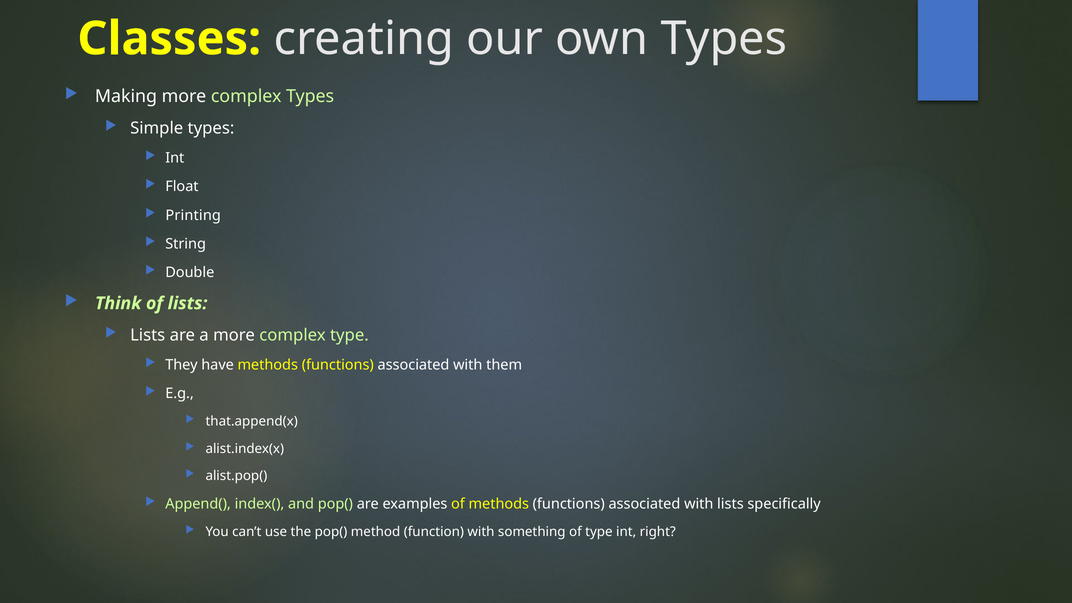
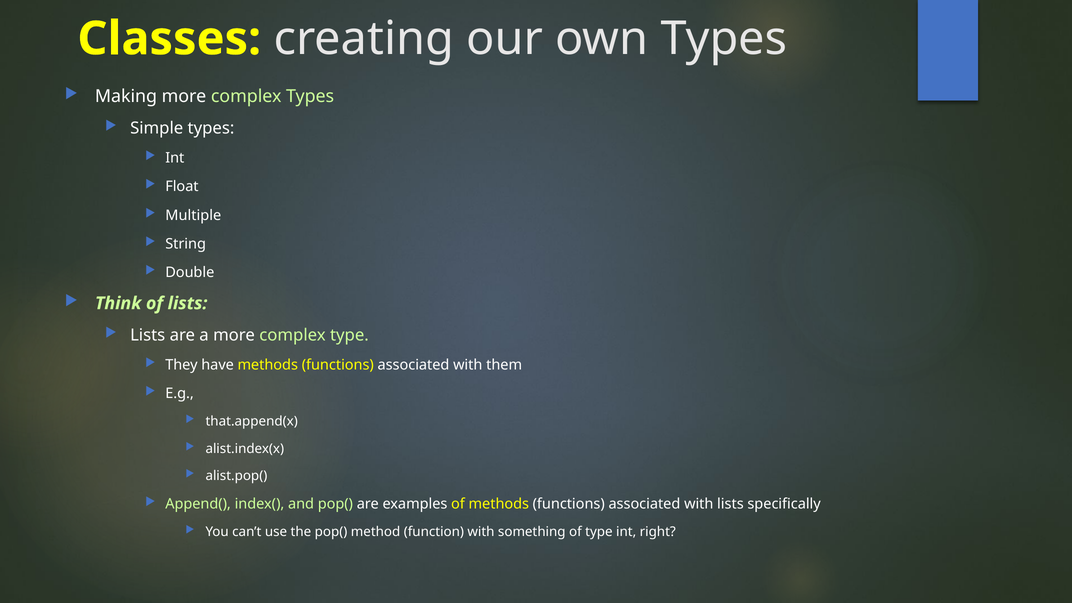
Printing: Printing -> Multiple
